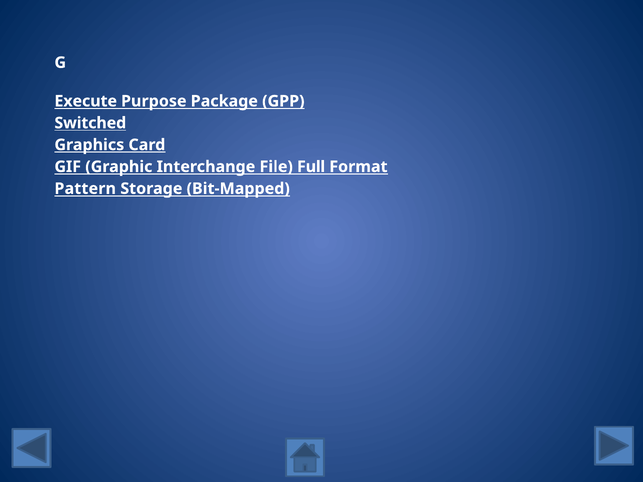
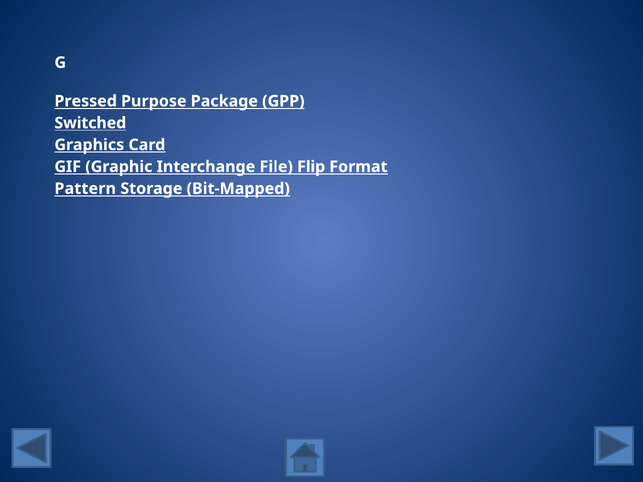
Execute: Execute -> Pressed
Full: Full -> Flip
